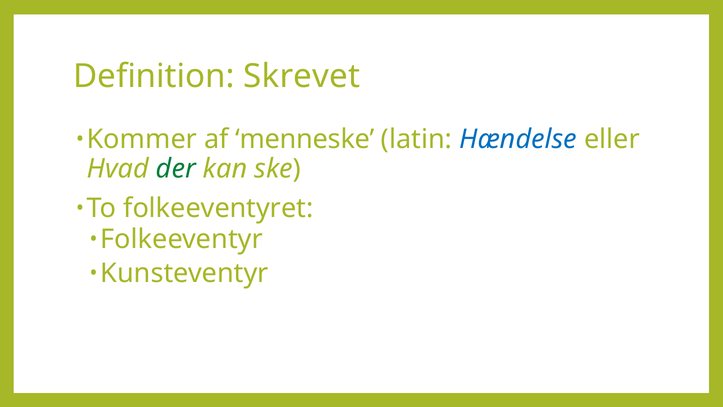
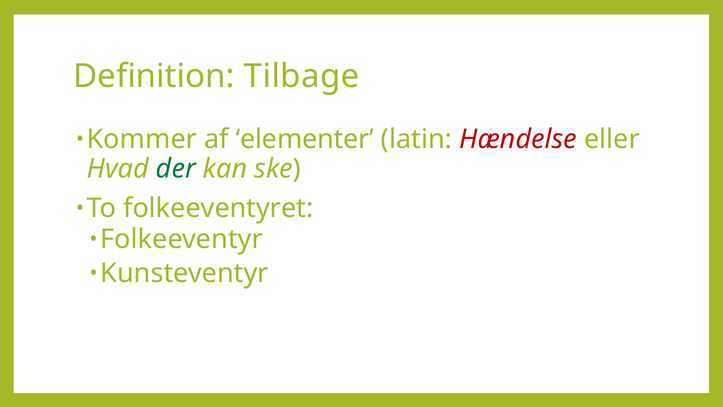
Skrevet: Skrevet -> Tilbage
menneske: menneske -> elementer
Hændelse colour: blue -> red
